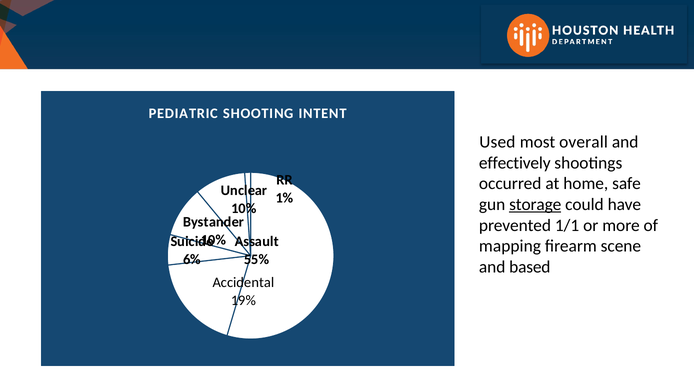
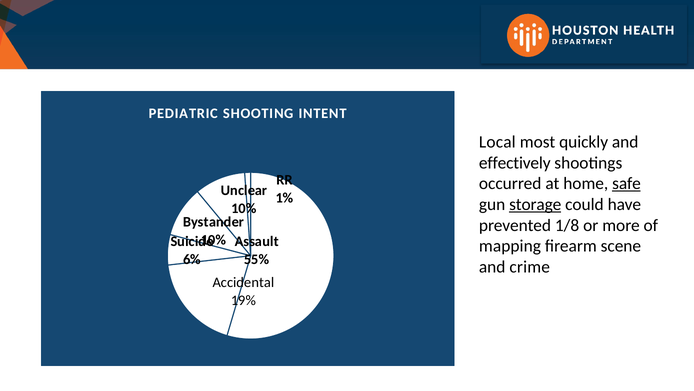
Used: Used -> Local
overall: overall -> quickly
safe underline: none -> present
1/1: 1/1 -> 1/8
based: based -> crime
